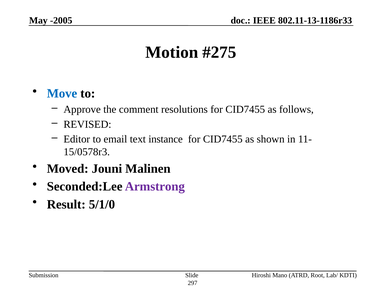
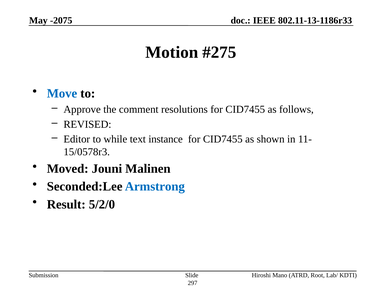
-2005: -2005 -> -2075
email: email -> while
Armstrong colour: purple -> blue
5/1/0: 5/1/0 -> 5/2/0
